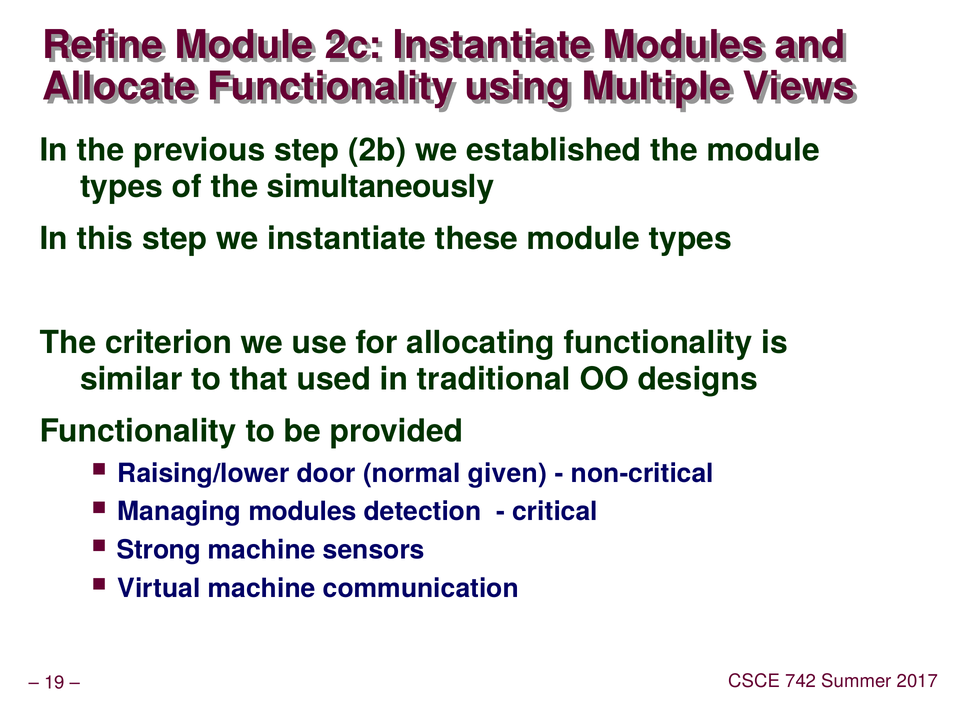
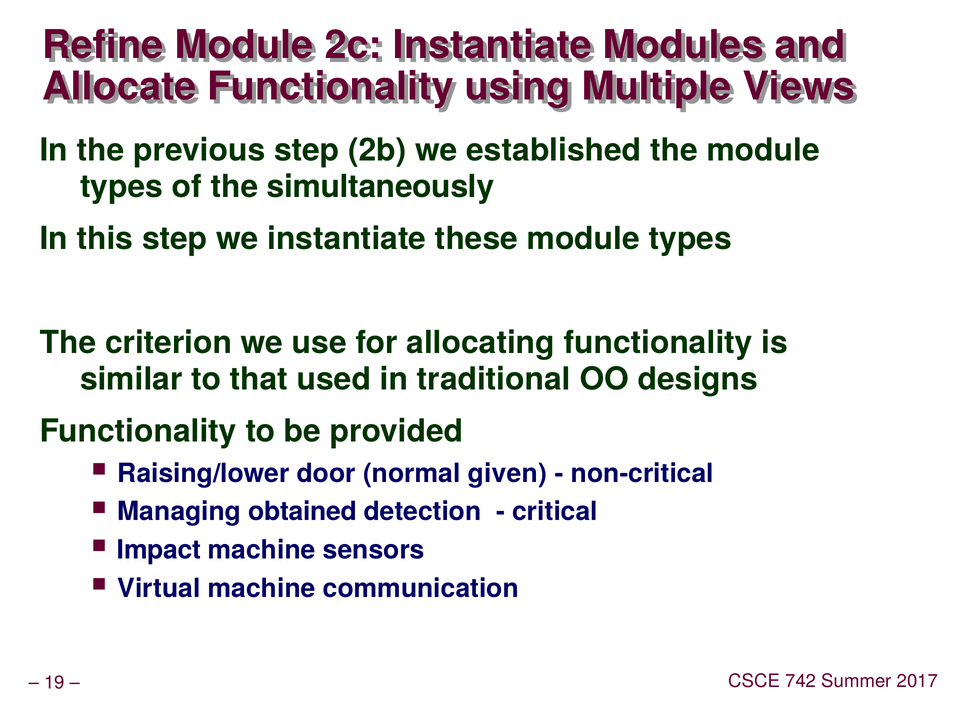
Managing modules: modules -> obtained
Strong: Strong -> Impact
